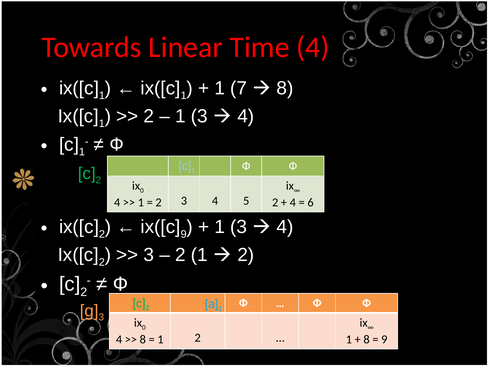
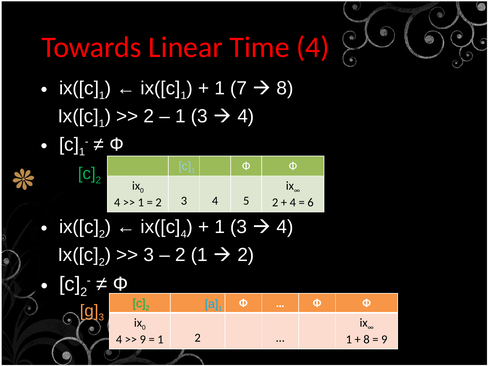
9 at (184, 234): 9 -> 4
8 at (143, 339): 8 -> 9
